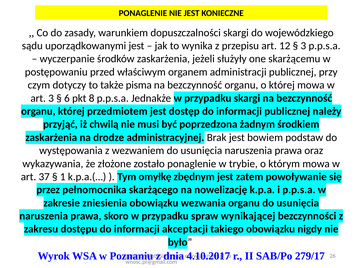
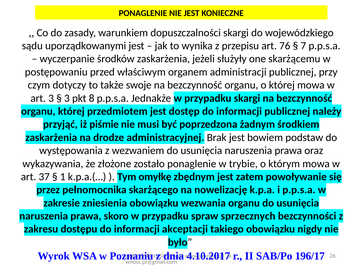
12: 12 -> 76
3 at (303, 46): 3 -> 7
pisma: pisma -> swoje
6 at (67, 98): 6 -> 3
chwilą: chwilą -> piśmie
wynikającej: wynikającej -> sprzecznych
279/17: 279/17 -> 196/17
